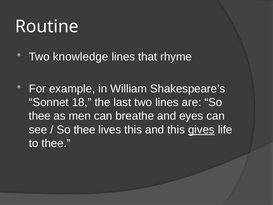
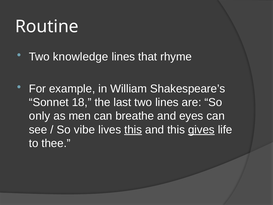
thee at (40, 116): thee -> only
thee at (85, 130): thee -> vibe
this at (133, 130) underline: none -> present
